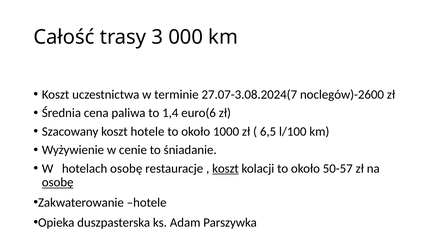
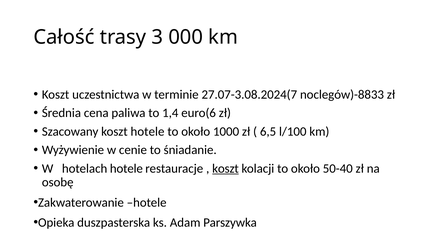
noclegów)-2600: noclegów)-2600 -> noclegów)-8833
hotelach osobę: osobę -> hotele
50-57: 50-57 -> 50-40
osobę at (58, 182) underline: present -> none
